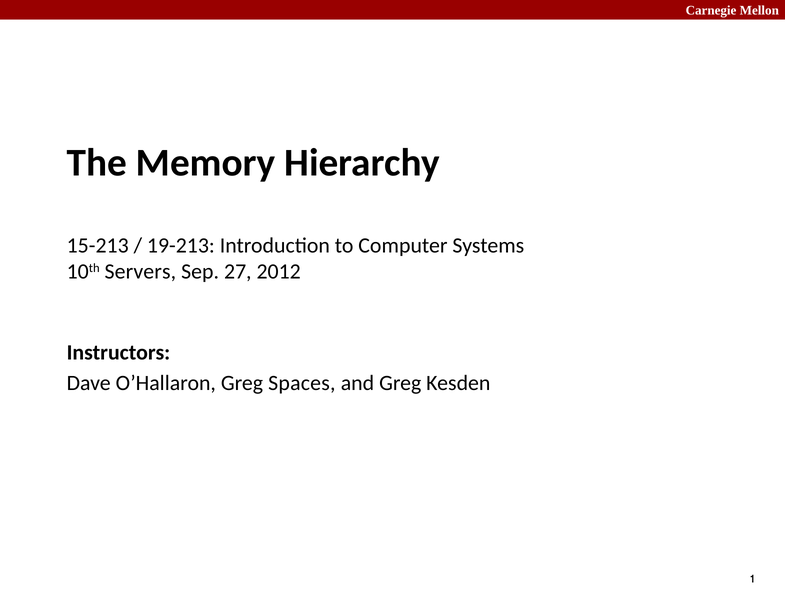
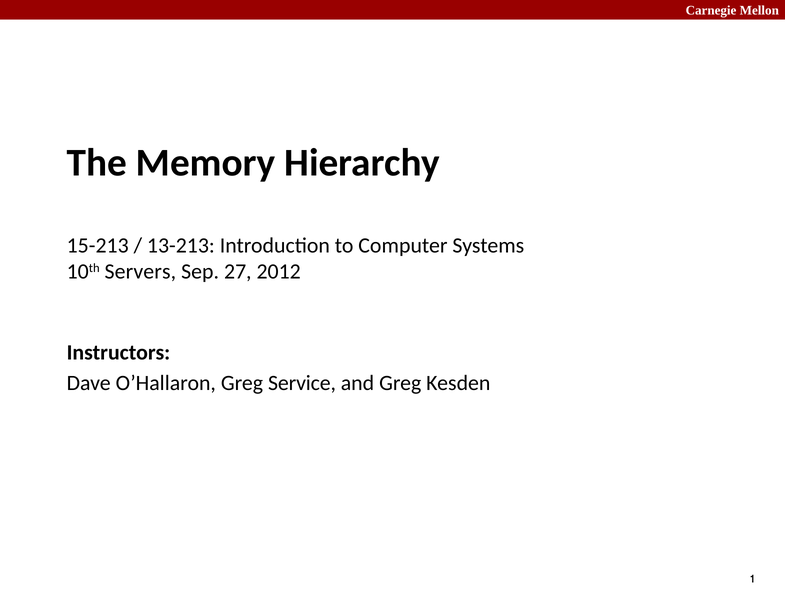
19-213: 19-213 -> 13-213
Spaces: Spaces -> Service
